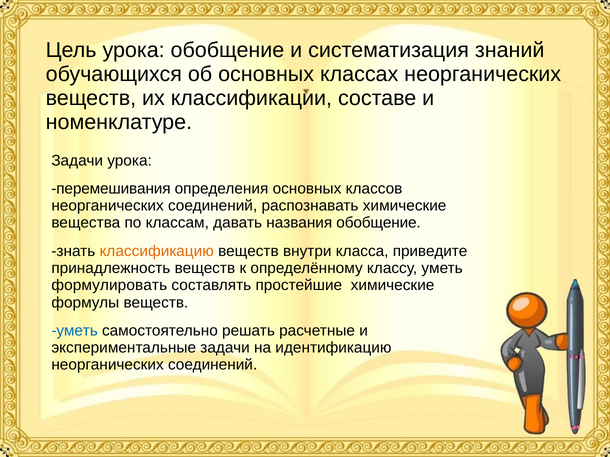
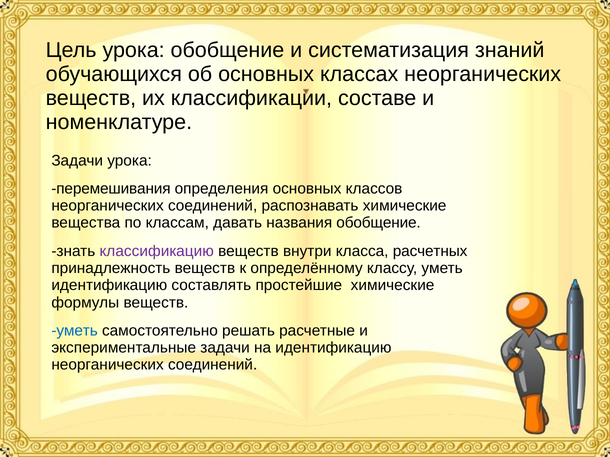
классификацию colour: orange -> purple
приведите: приведите -> расчетных
формулировать at (109, 286): формулировать -> идентификацию
